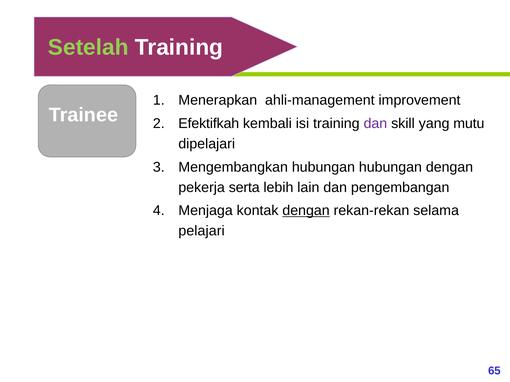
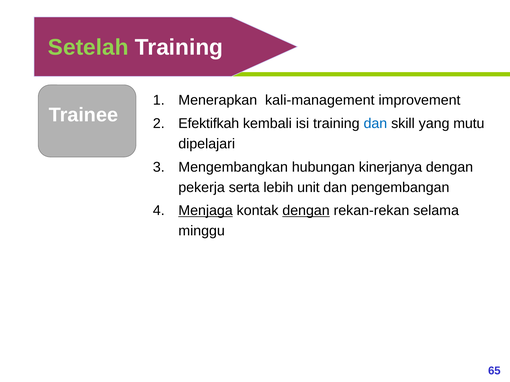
ahli-management: ahli-management -> kali-management
dan at (375, 124) colour: purple -> blue
hubungan hubungan: hubungan -> kinerjanya
lain: lain -> unit
Menjaga underline: none -> present
pelajari: pelajari -> minggu
